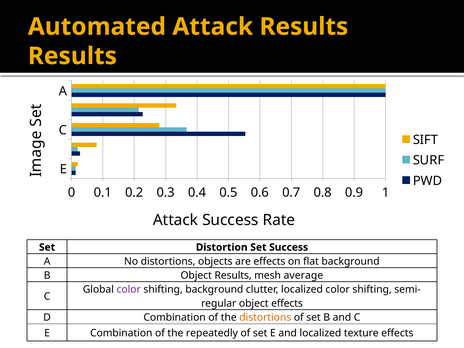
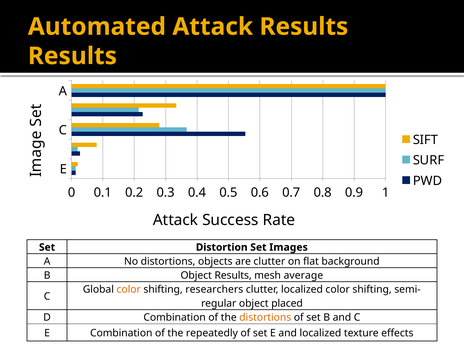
Set Success: Success -> Images
are effects: effects -> clutter
color at (129, 289) colour: purple -> orange
shifting background: background -> researchers
object effects: effects -> placed
